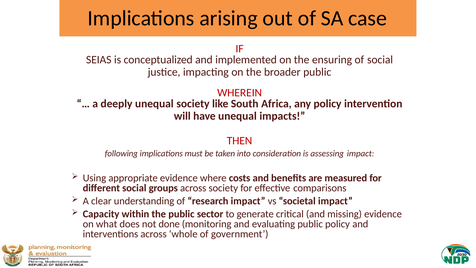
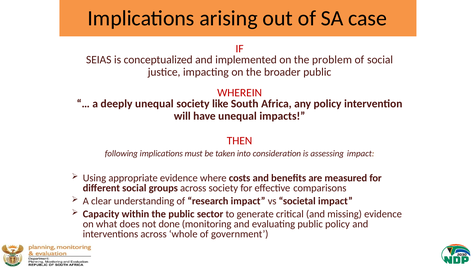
ensuring: ensuring -> problem
